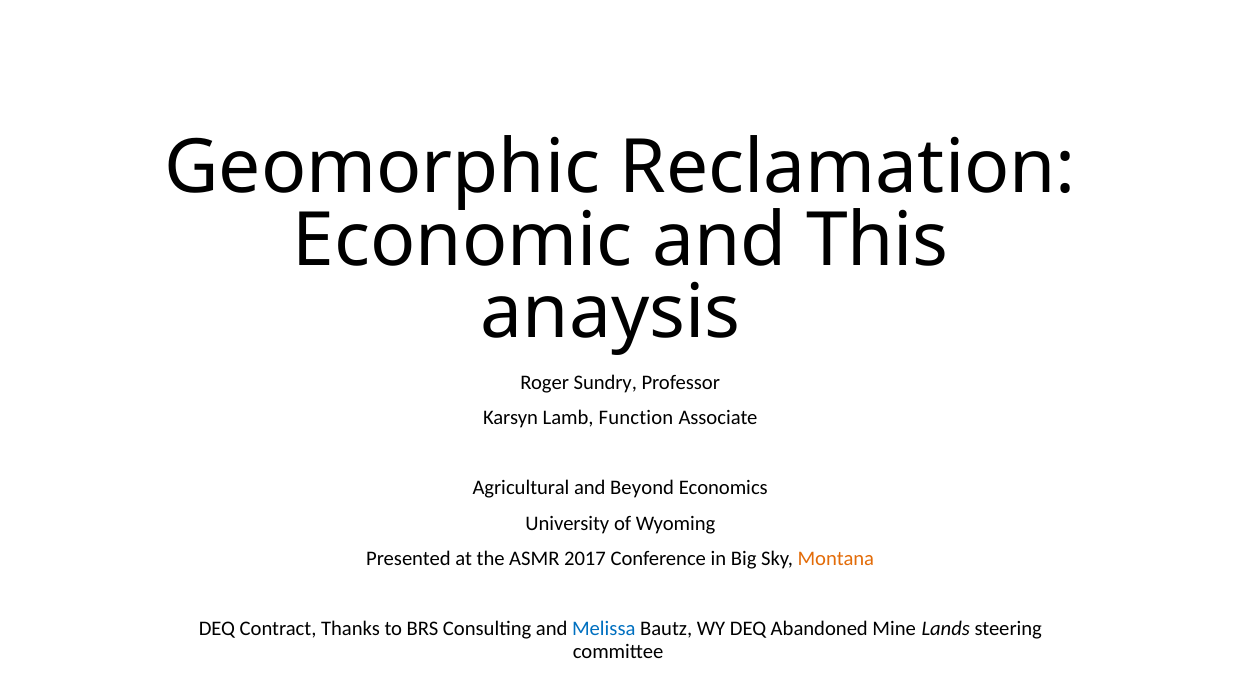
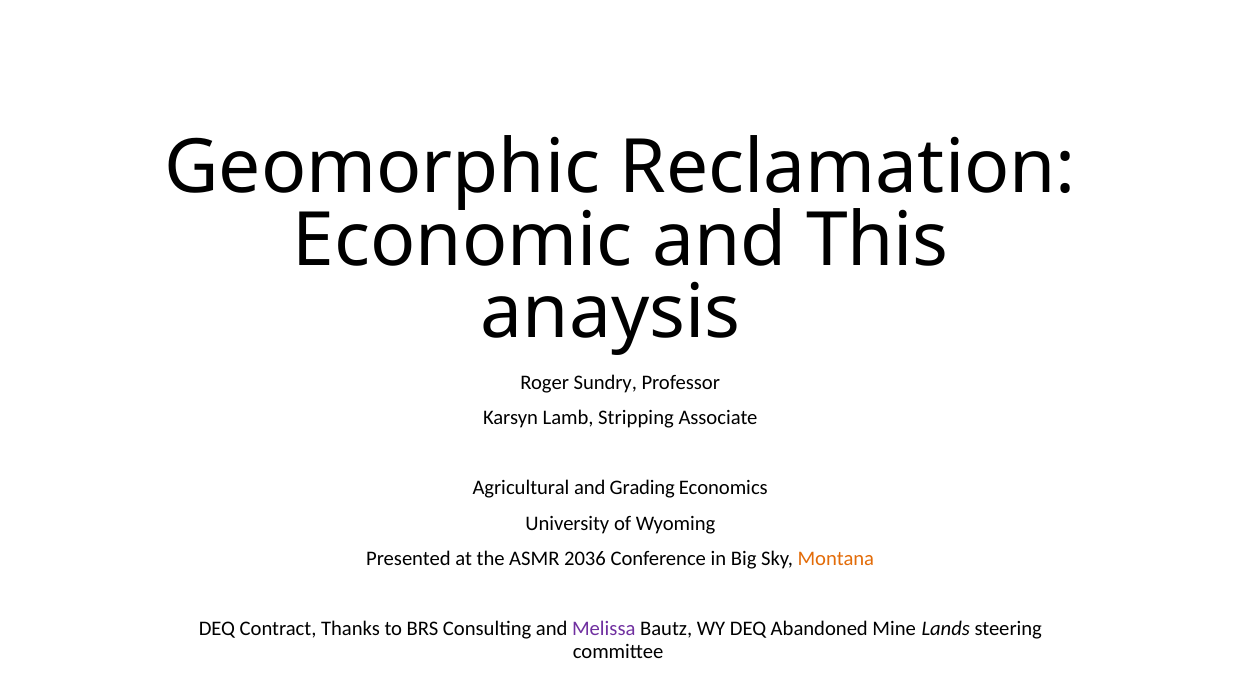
Function: Function -> Stripping
Beyond: Beyond -> Grading
2017: 2017 -> 2036
Melissa colour: blue -> purple
